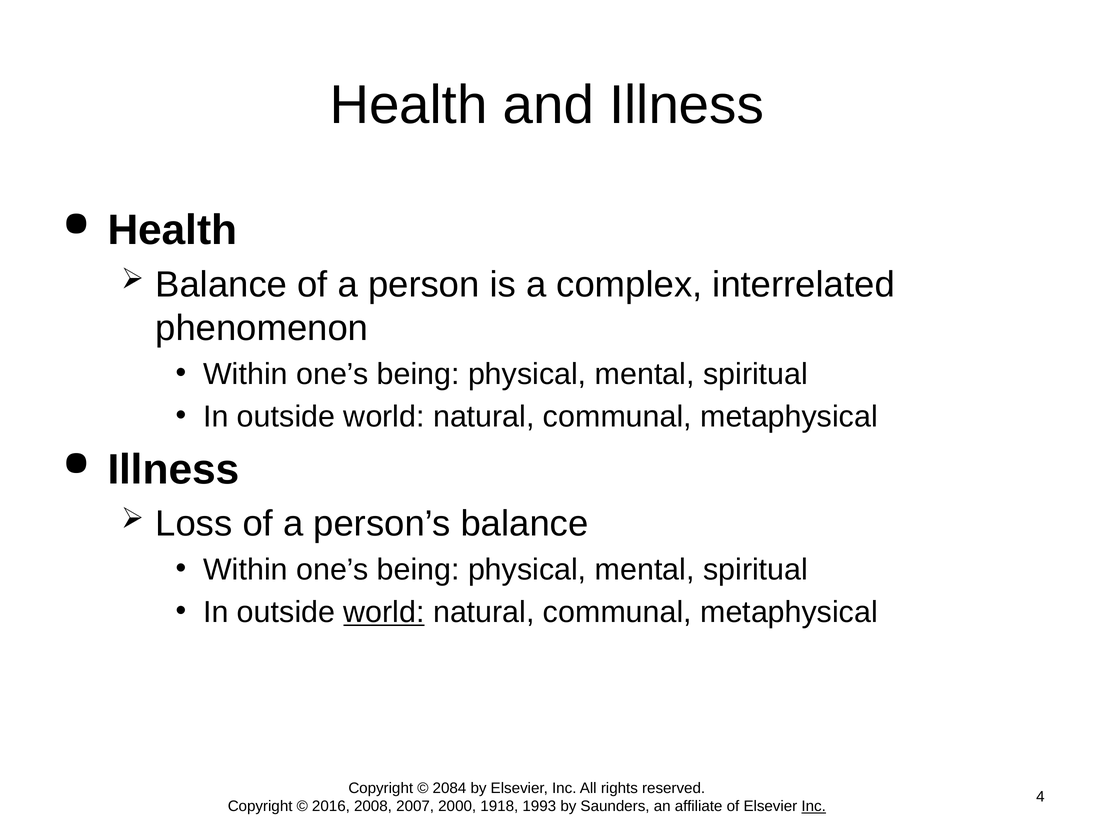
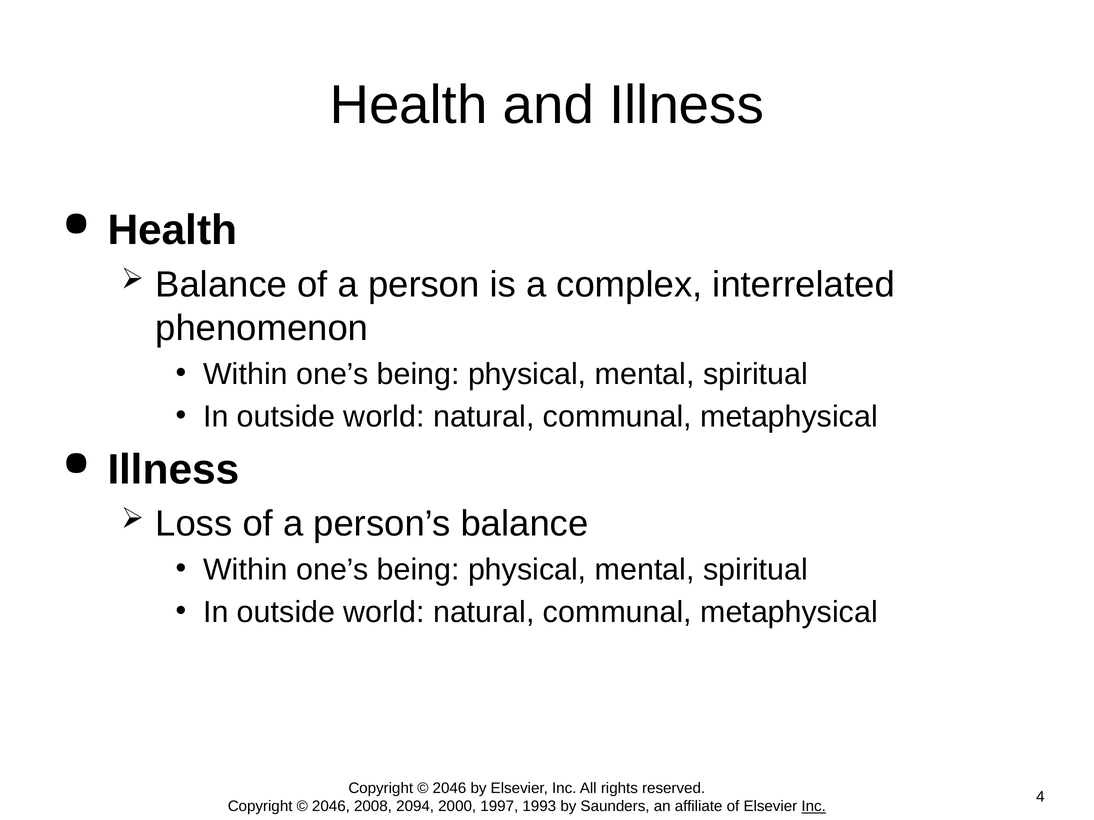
world at (384, 613) underline: present -> none
2084 at (449, 789): 2084 -> 2046
2016 at (331, 807): 2016 -> 2046
2007: 2007 -> 2094
1918: 1918 -> 1997
